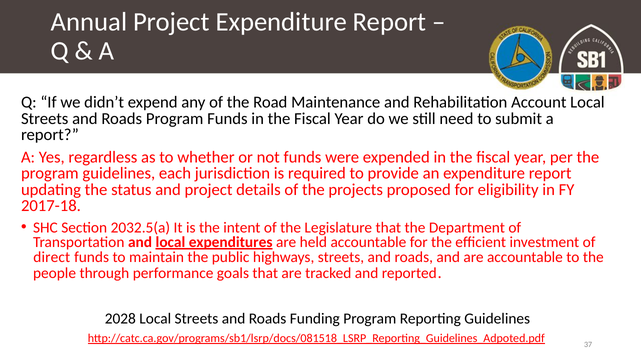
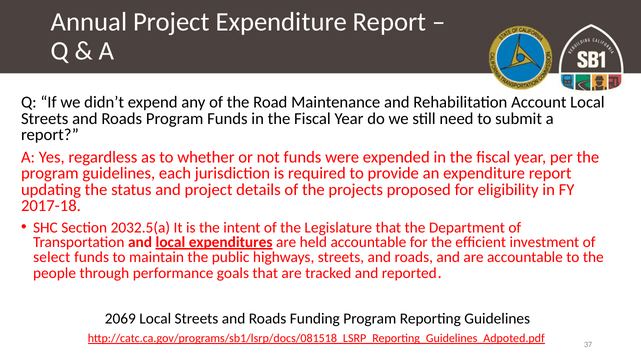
direct: direct -> select
2028: 2028 -> 2069
